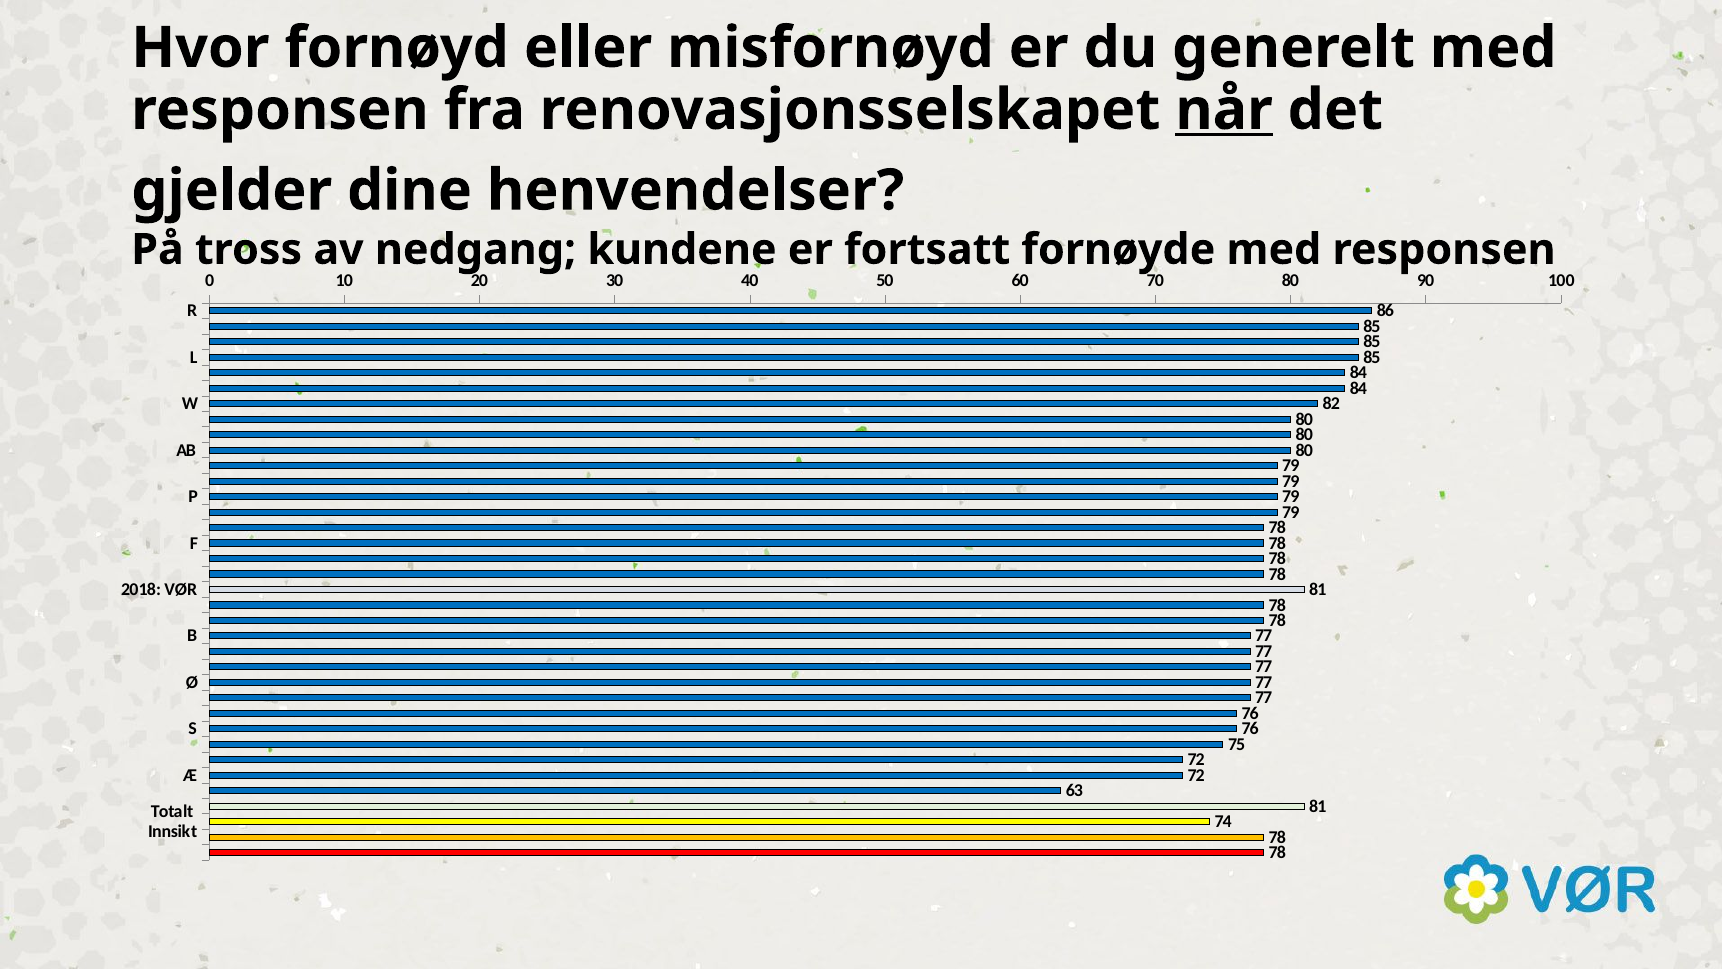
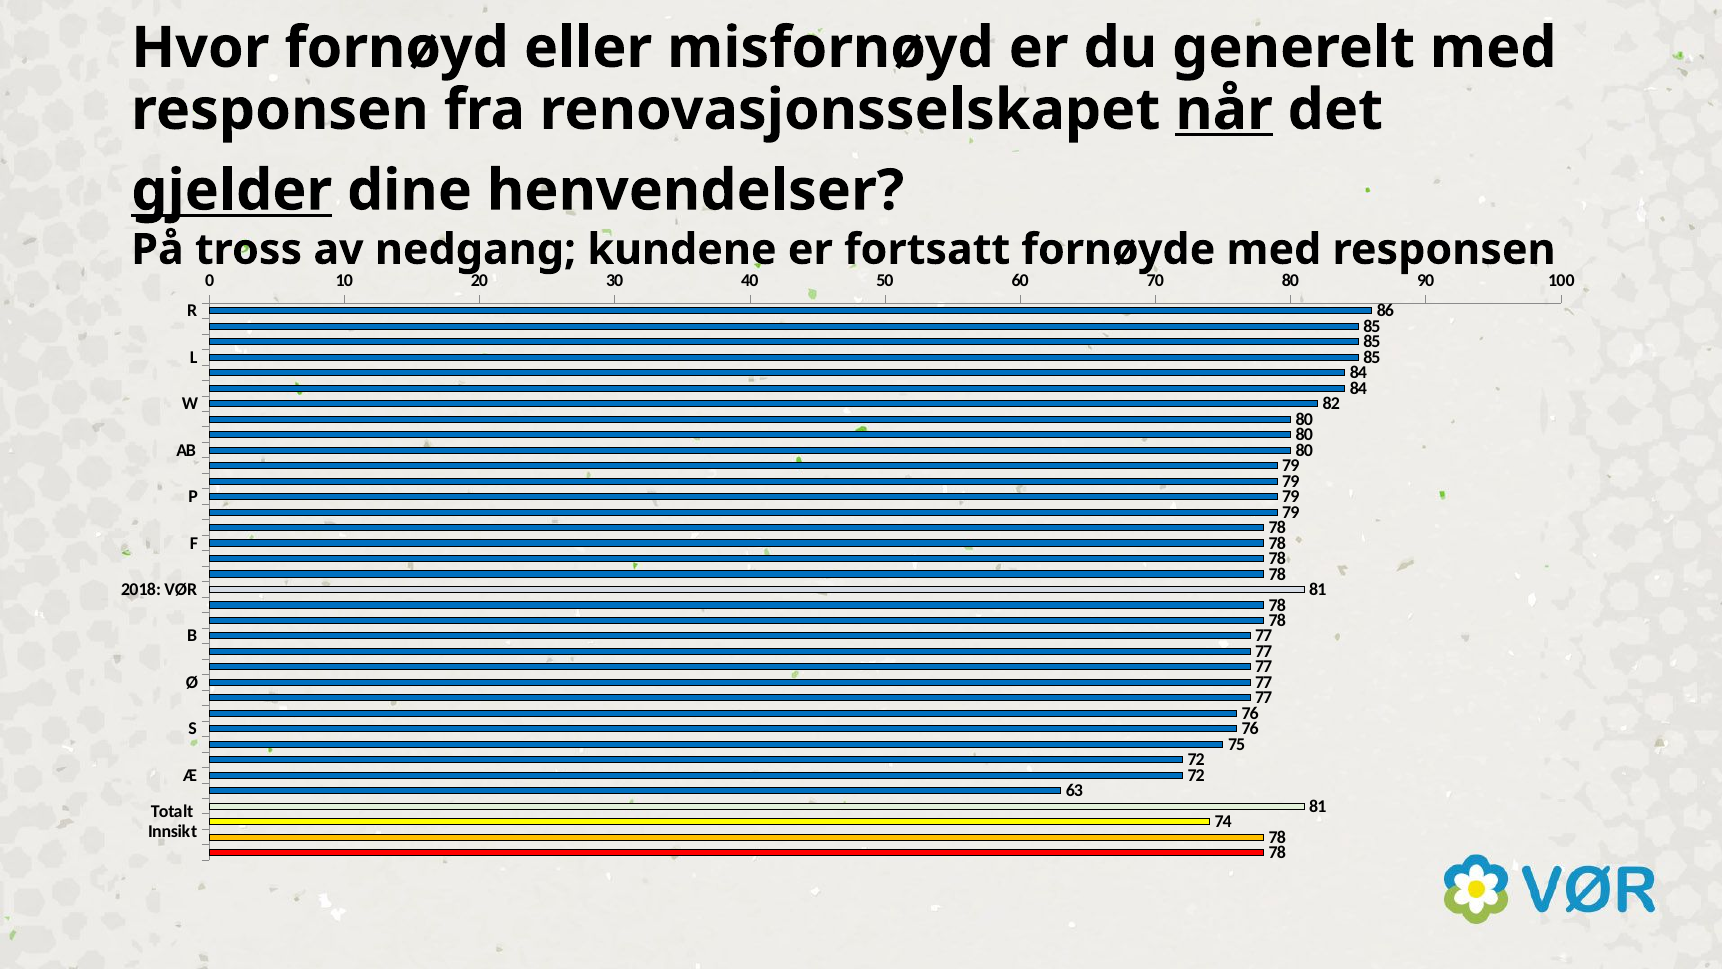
gjelder underline: none -> present
